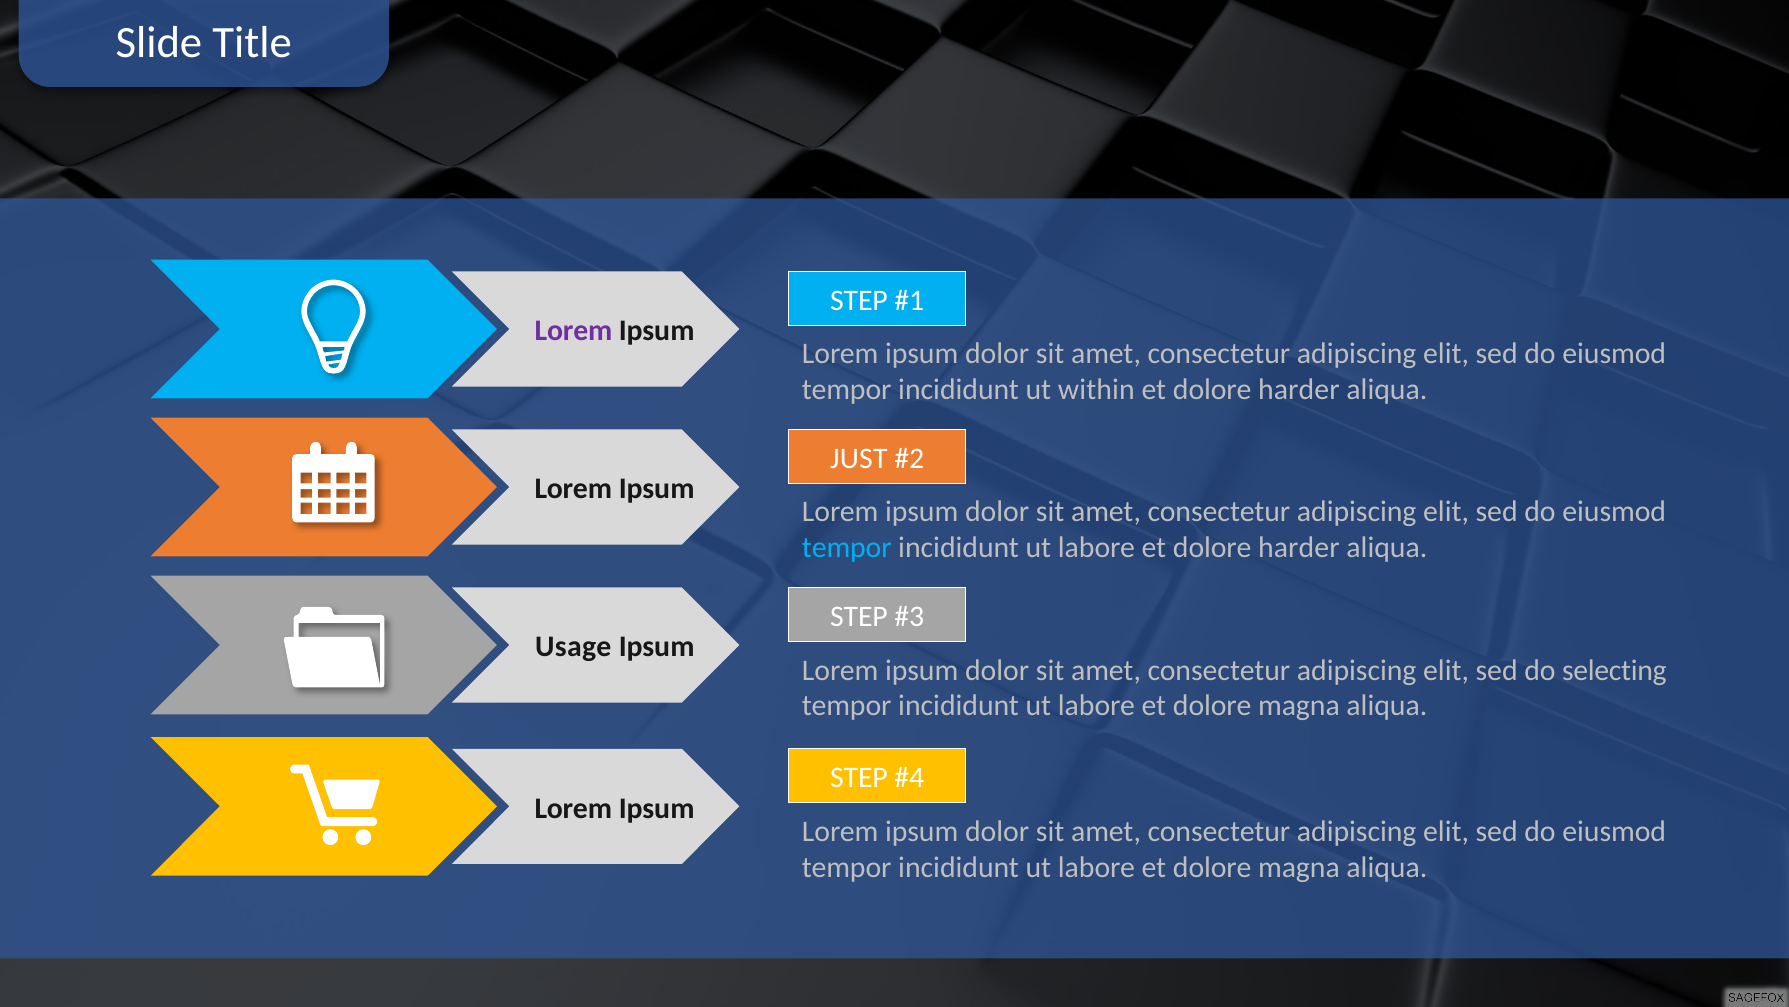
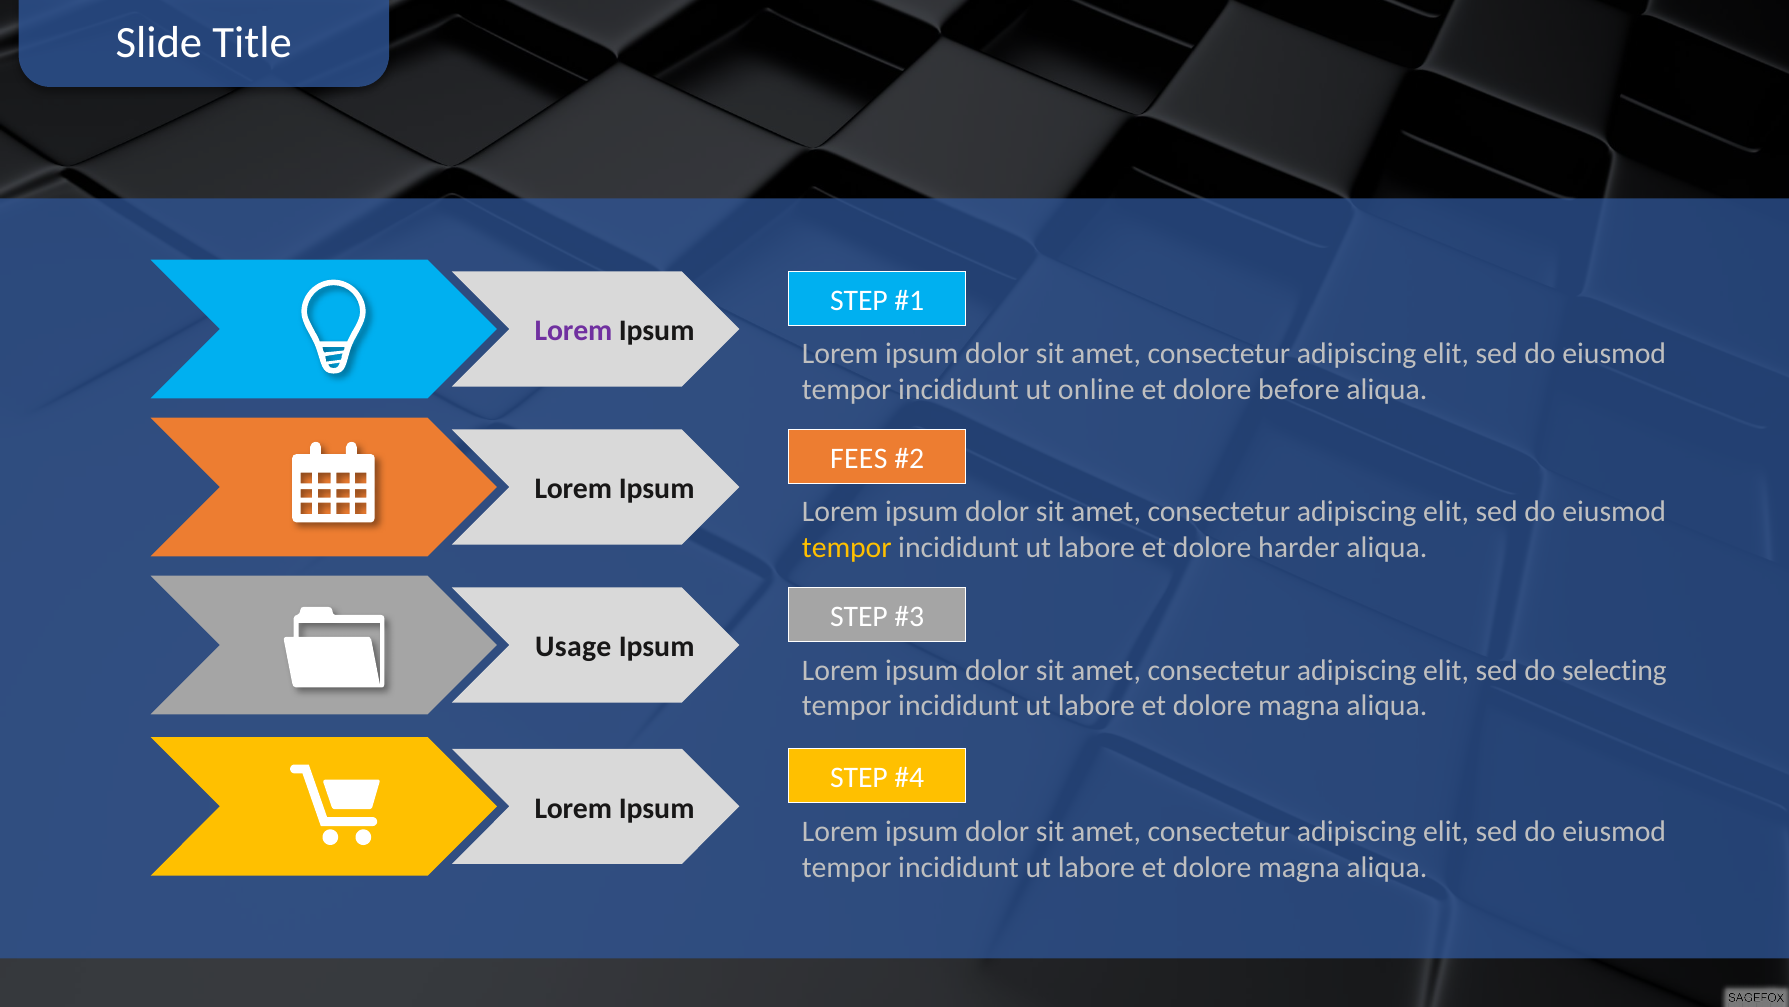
within: within -> online
harder at (1299, 390): harder -> before
JUST: JUST -> FEES
tempor at (847, 548) colour: light blue -> yellow
